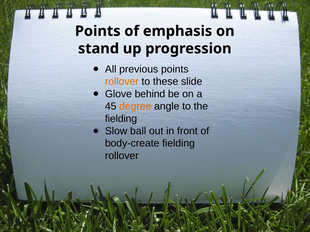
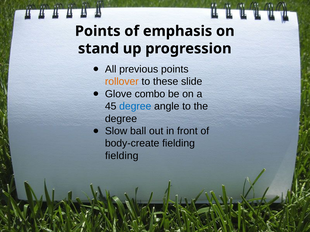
behind: behind -> combo
degree at (135, 106) colour: orange -> blue
fielding at (121, 119): fielding -> degree
rollover at (122, 156): rollover -> fielding
